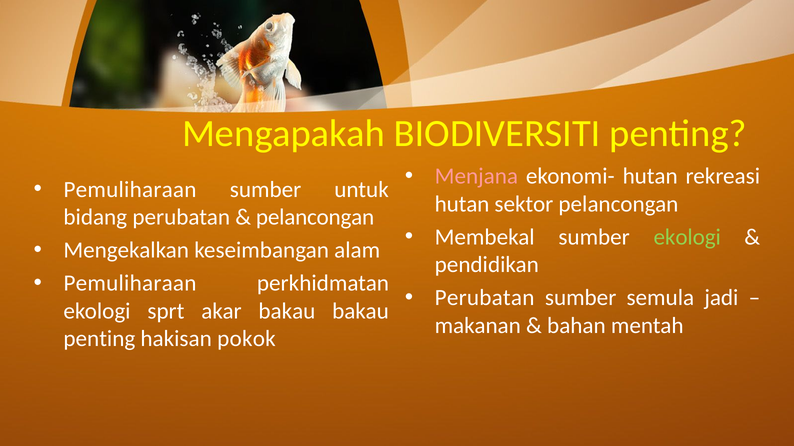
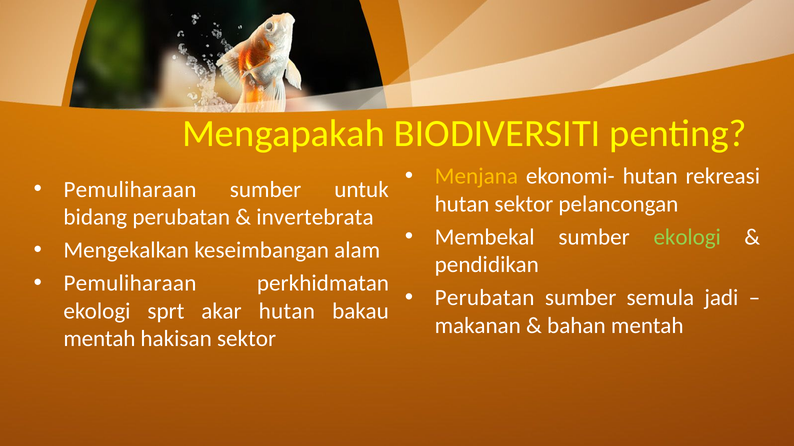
Menjana colour: pink -> yellow
pelancongan at (315, 218): pelancongan -> invertebrata
akar bakau: bakau -> hutan
penting at (99, 339): penting -> mentah
hakisan pokok: pokok -> sektor
